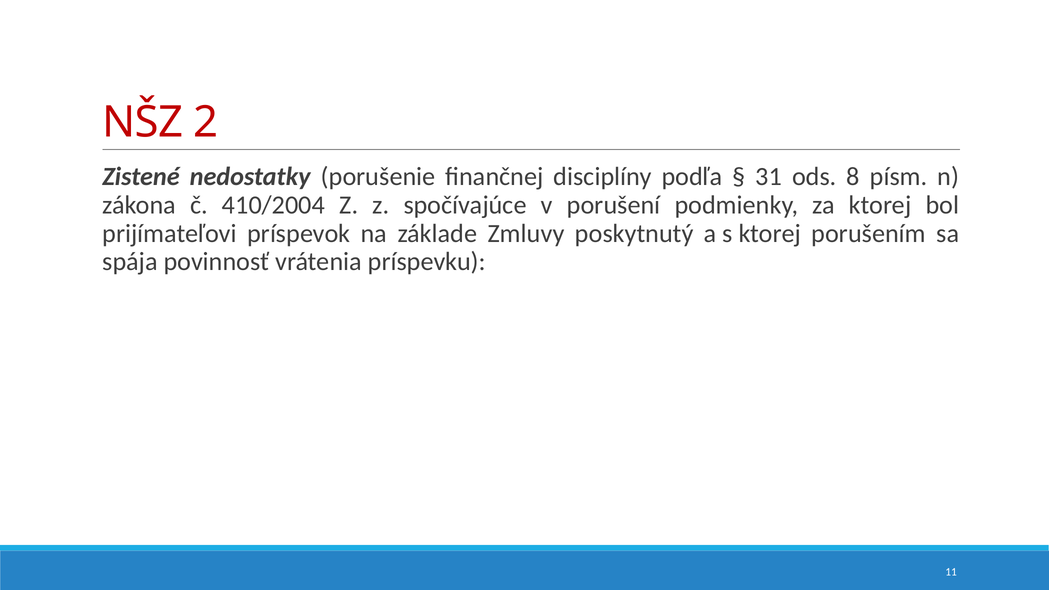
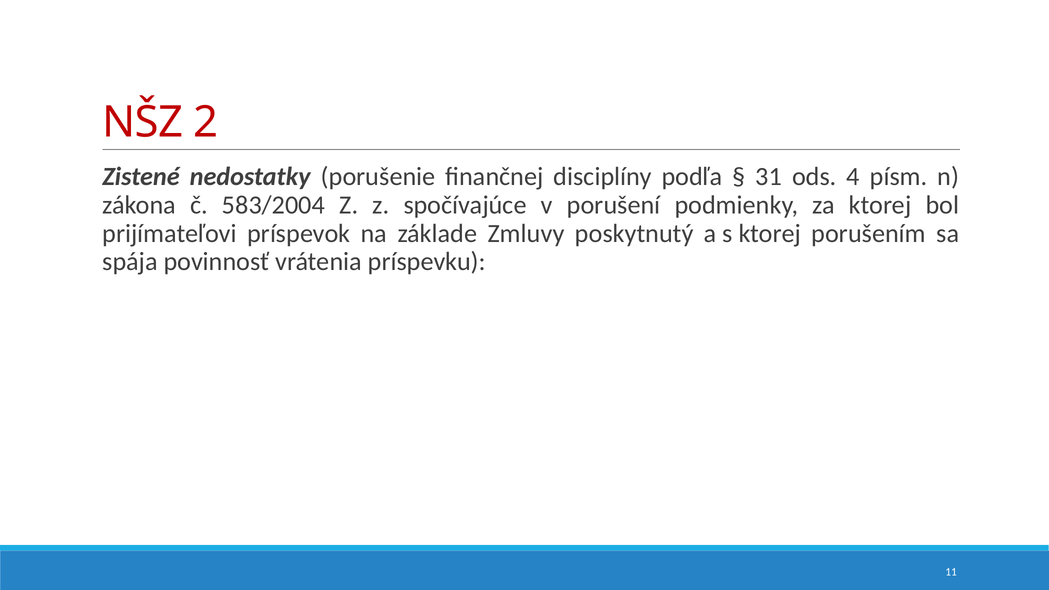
8: 8 -> 4
410/2004: 410/2004 -> 583/2004
